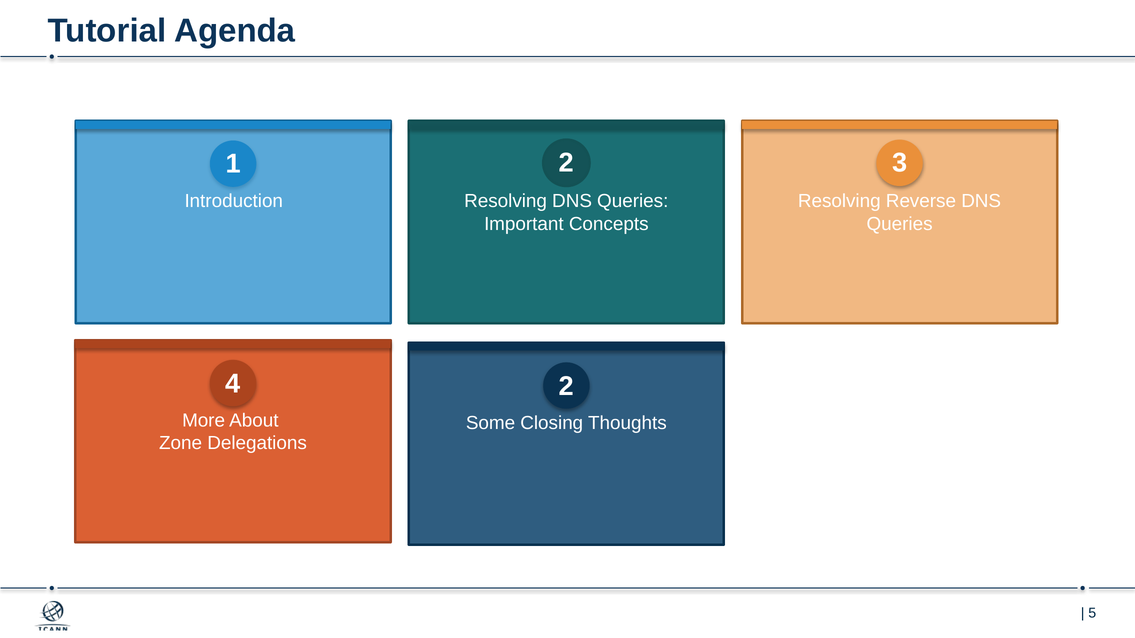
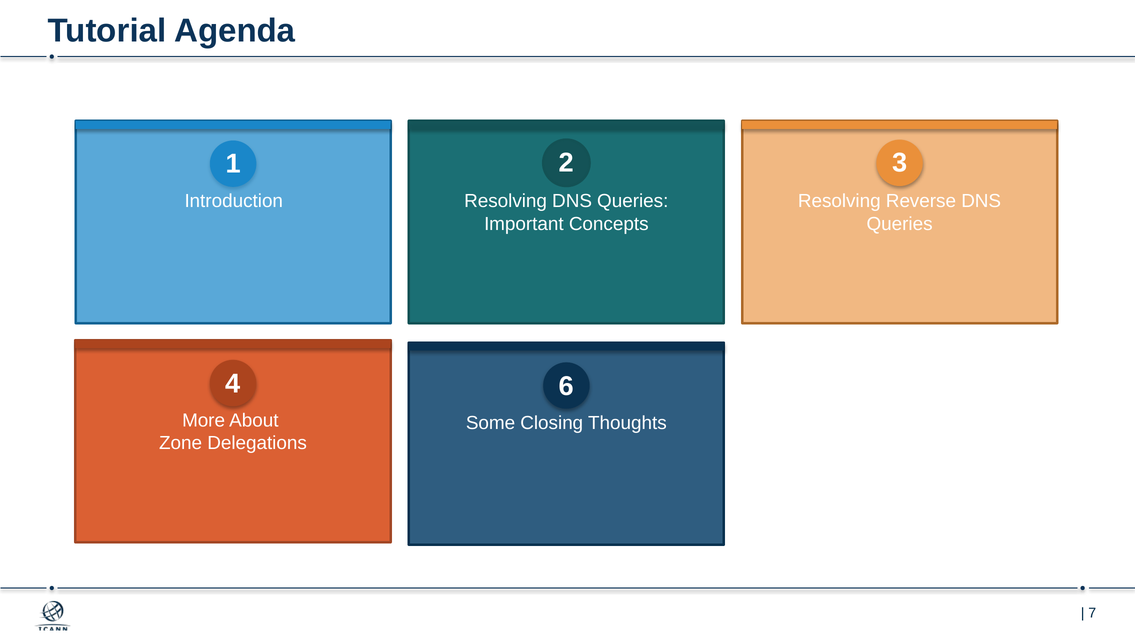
4 2: 2 -> 6
5: 5 -> 7
